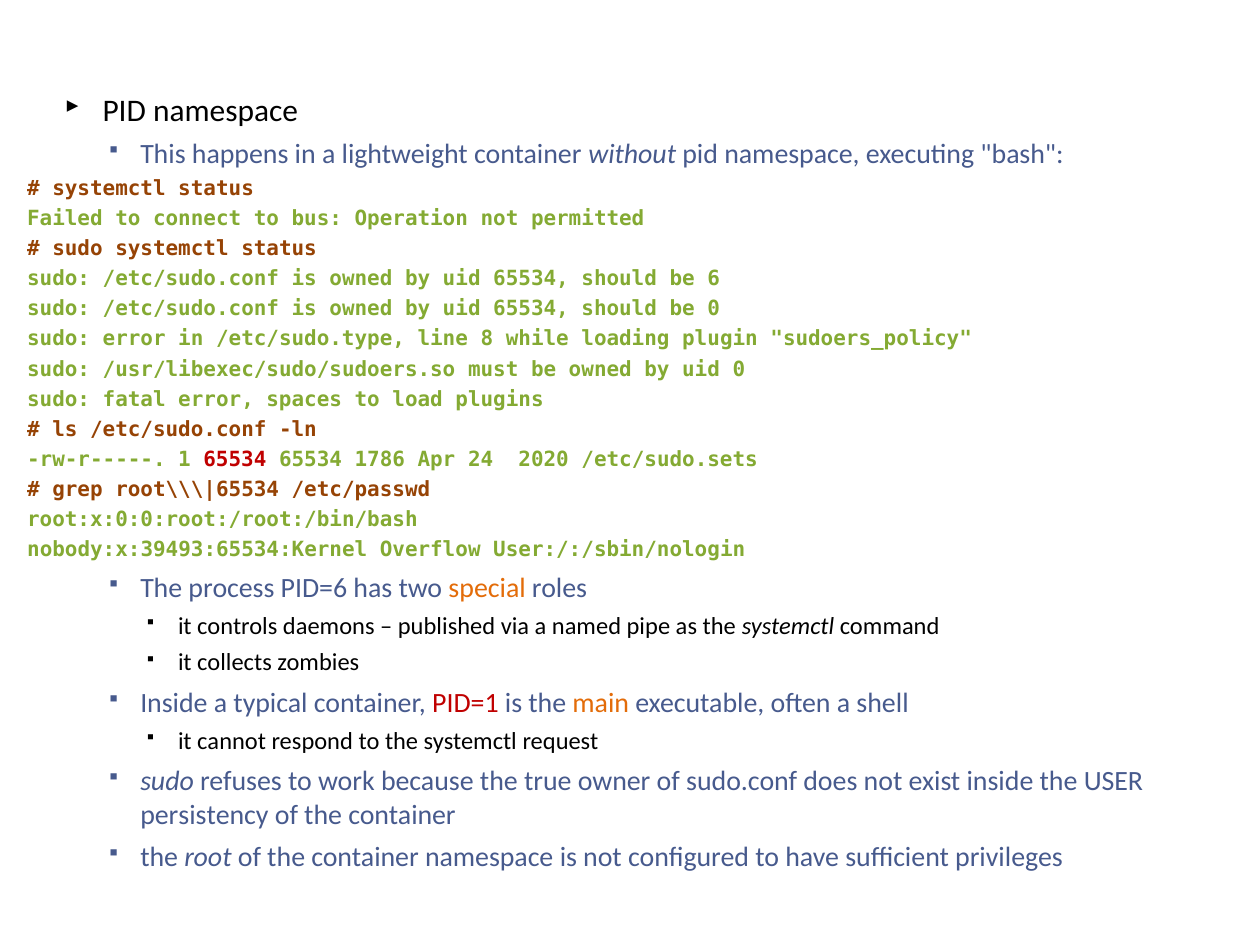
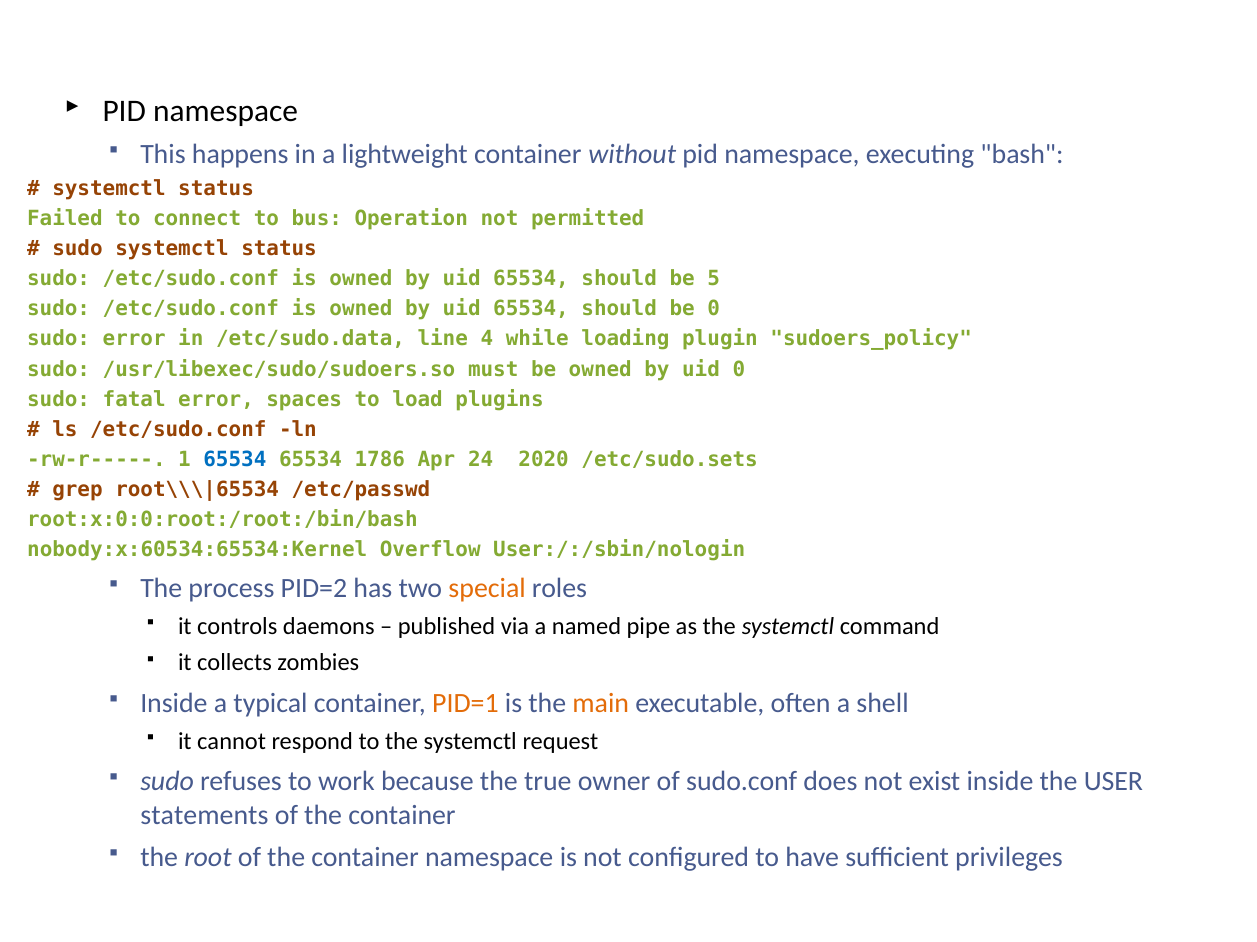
6: 6 -> 5
/etc/sudo.type: /etc/sudo.type -> /etc/sudo.data
8: 8 -> 4
65534 at (235, 460) colour: red -> blue
nobody:x:39493:65534:Kernel: nobody:x:39493:65534:Kernel -> nobody:x:60534:65534:Kernel
PID=6: PID=6 -> PID=2
PID=1 colour: red -> orange
persistency: persistency -> statements
